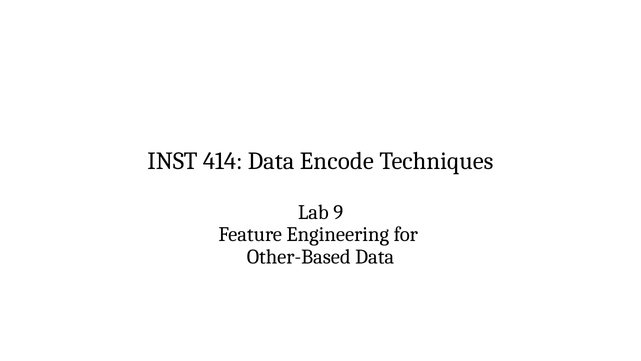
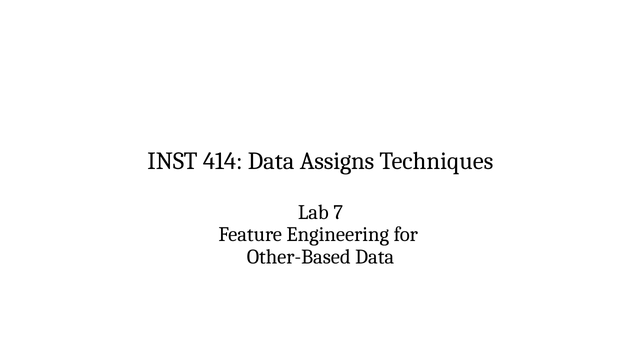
Encode: Encode -> Assigns
9: 9 -> 7
